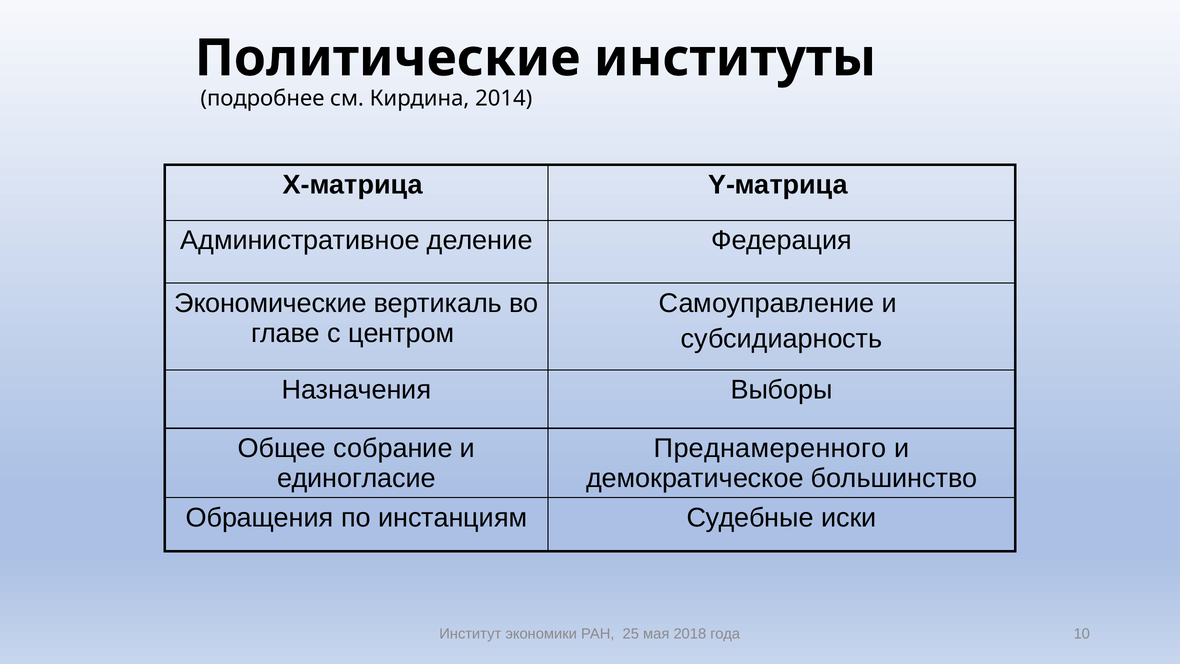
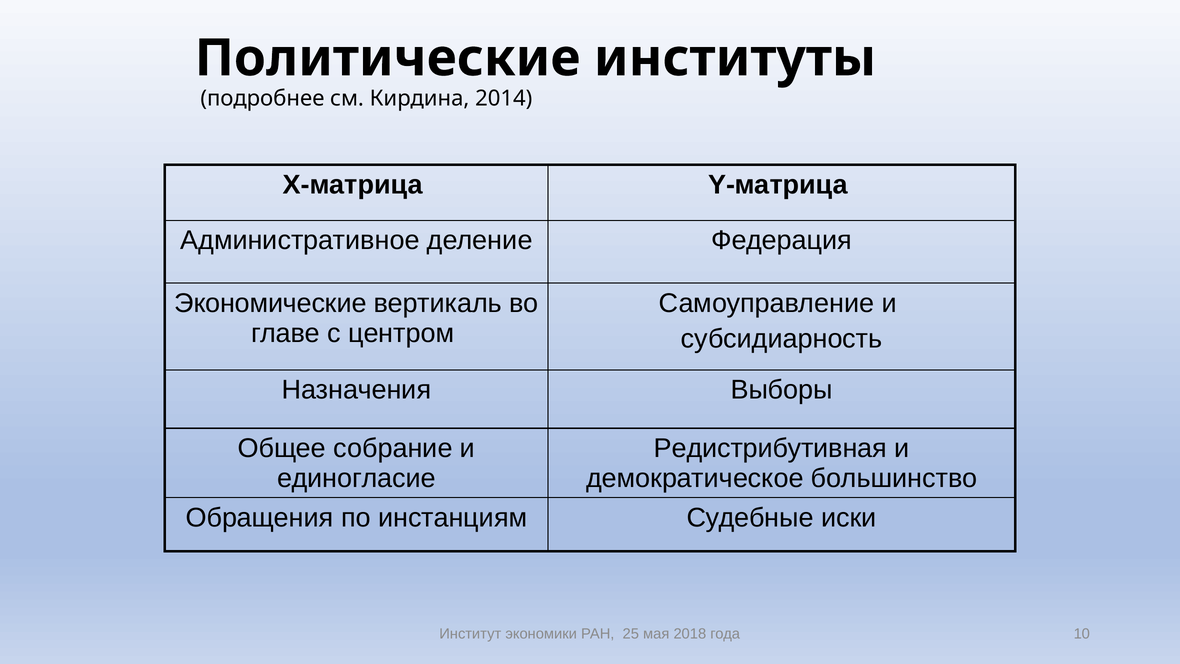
Преднамеренного: Преднамеренного -> Редистрибутивная
